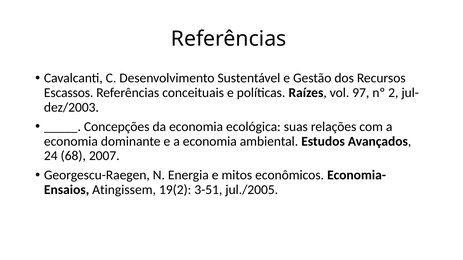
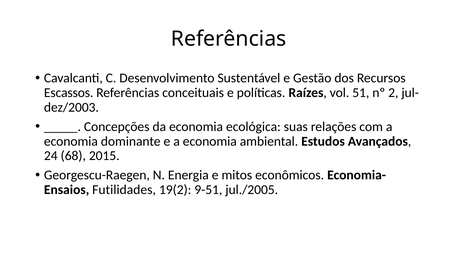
97: 97 -> 51
2007: 2007 -> 2015
Atingissem: Atingissem -> Futilidades
3-51: 3-51 -> 9-51
